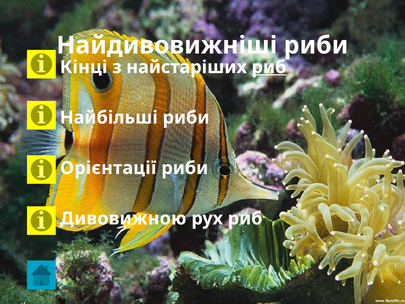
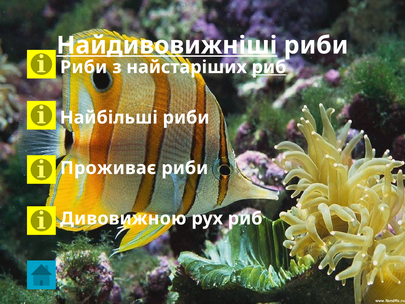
Найдивовижніші underline: none -> present
Кінці at (84, 67): Кінці -> Риби
Орієнтації: Орієнтації -> Проживає
